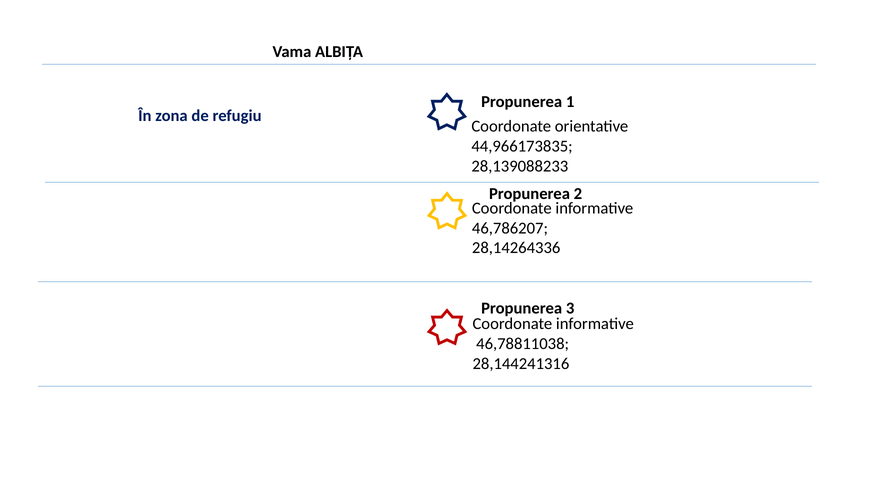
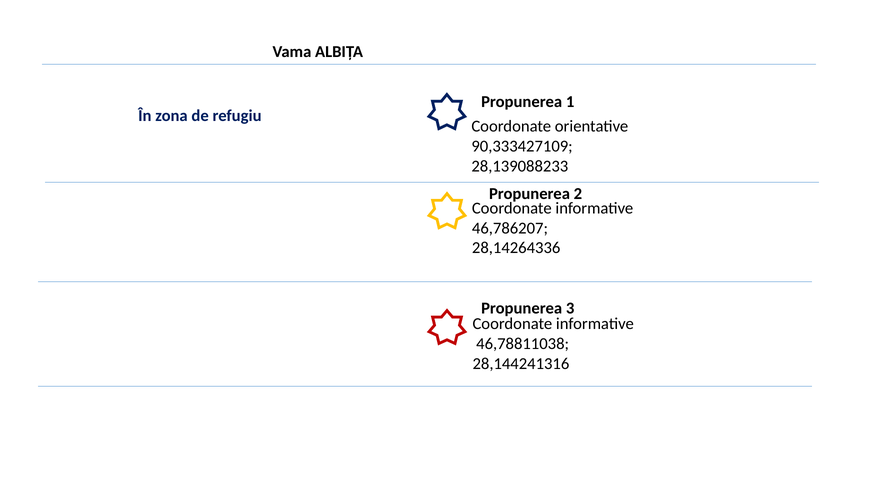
44,966173835: 44,966173835 -> 90,333427109
